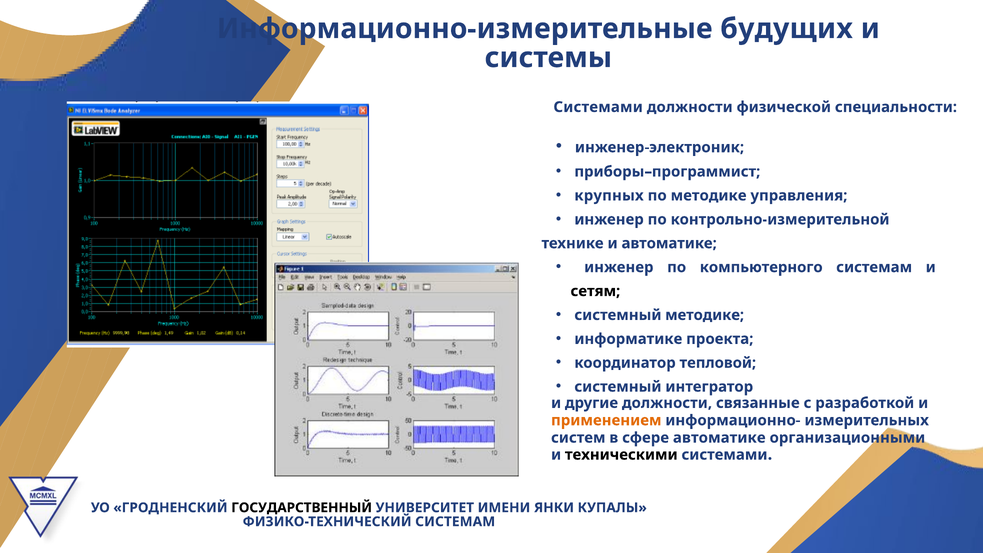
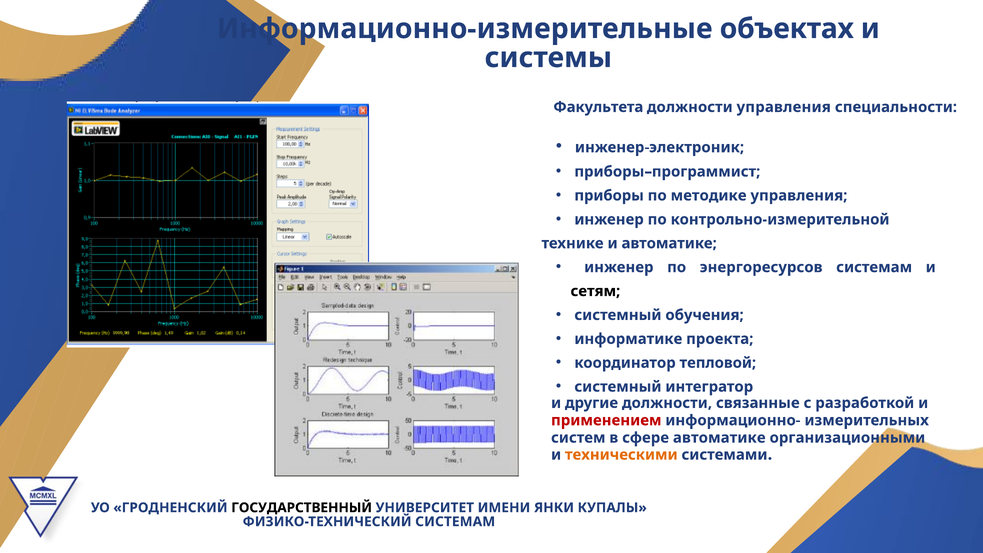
будущих: будущих -> объектах
Системами at (598, 107): Системами -> Факультета
должности физической: физической -> управления
крупных: крупных -> приборы
компьютерного: компьютерного -> энергоресурсов
системный методике: методике -> обучения
применением colour: orange -> red
техническими colour: black -> orange
